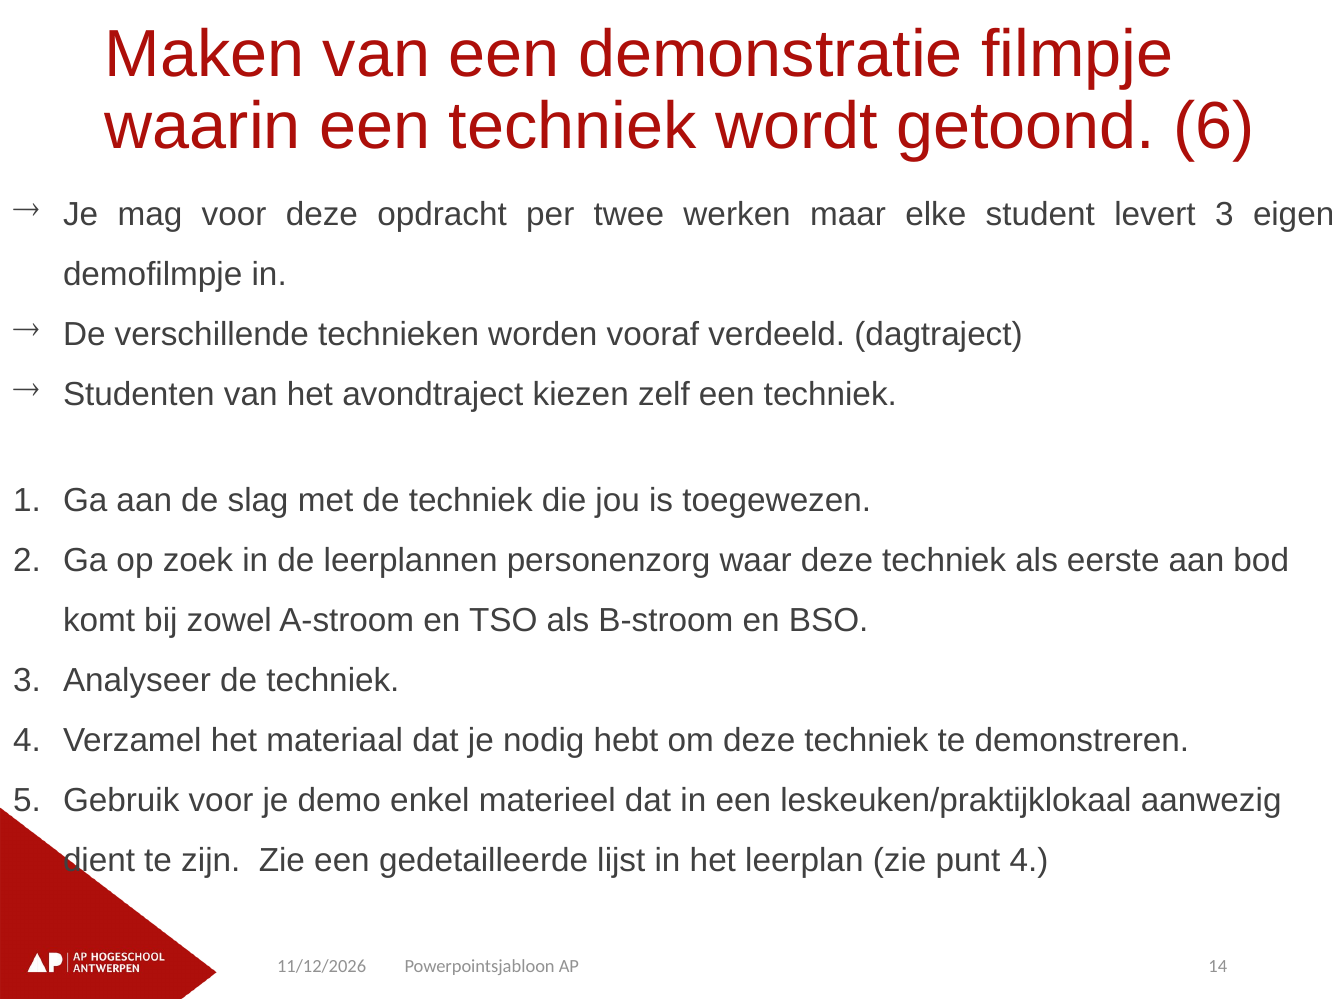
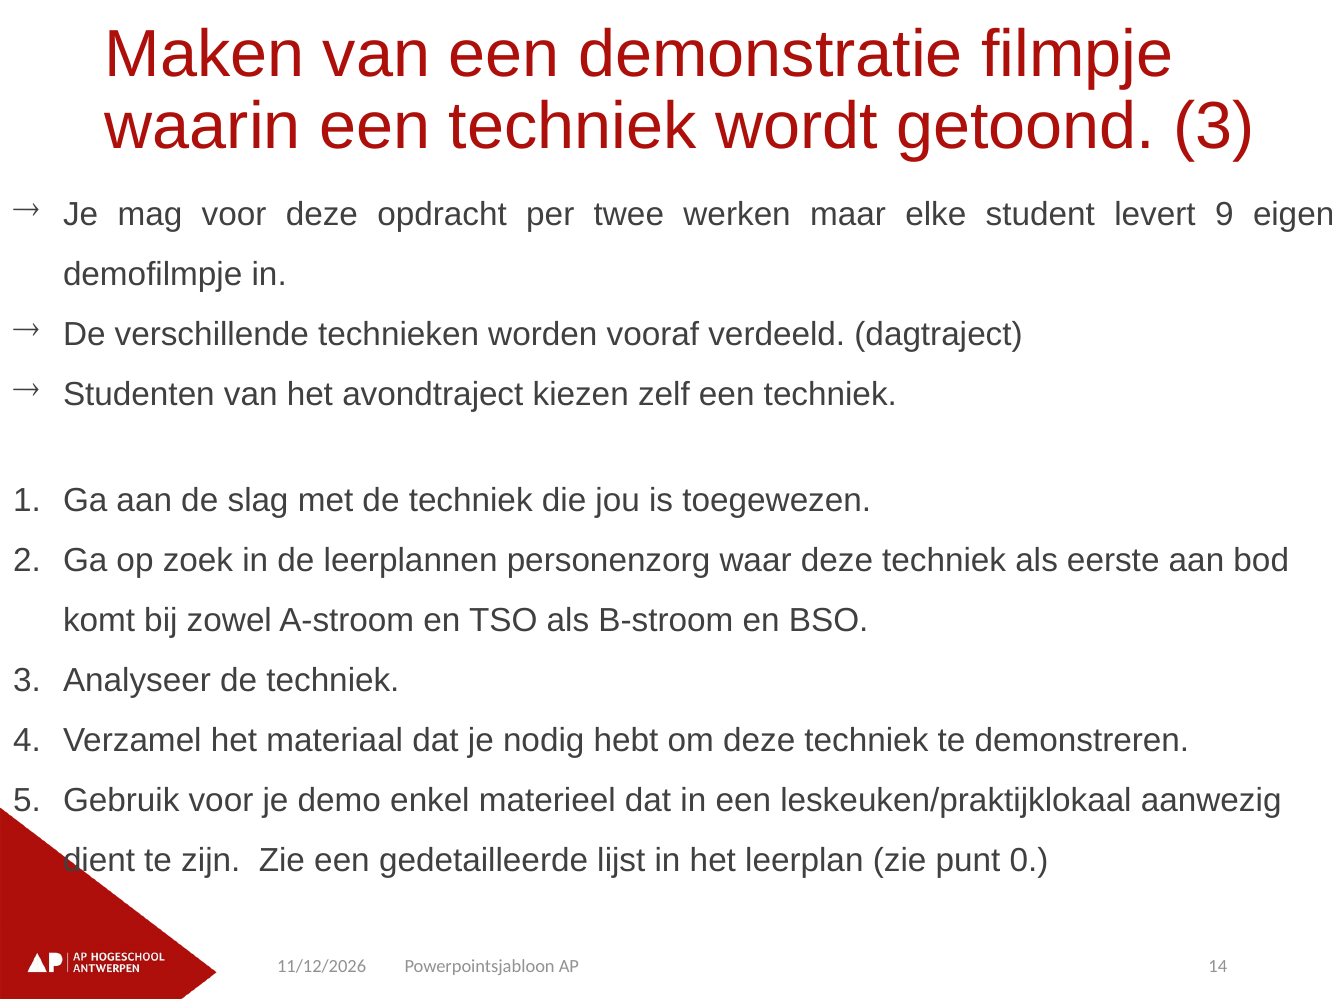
getoond 6: 6 -> 3
levert 3: 3 -> 9
punt 4: 4 -> 0
